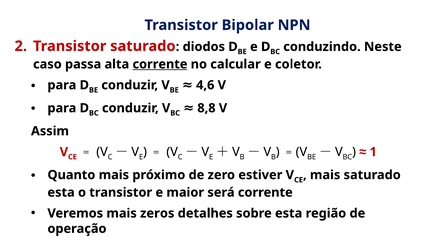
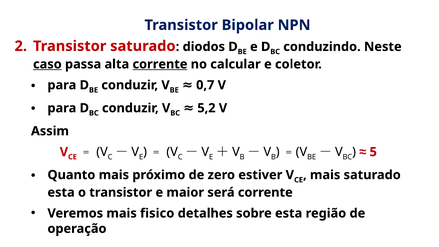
caso underline: none -> present
4,6: 4,6 -> 0,7
8,8: 8,8 -> 5,2
1: 1 -> 5
zeros: zeros -> fisico
